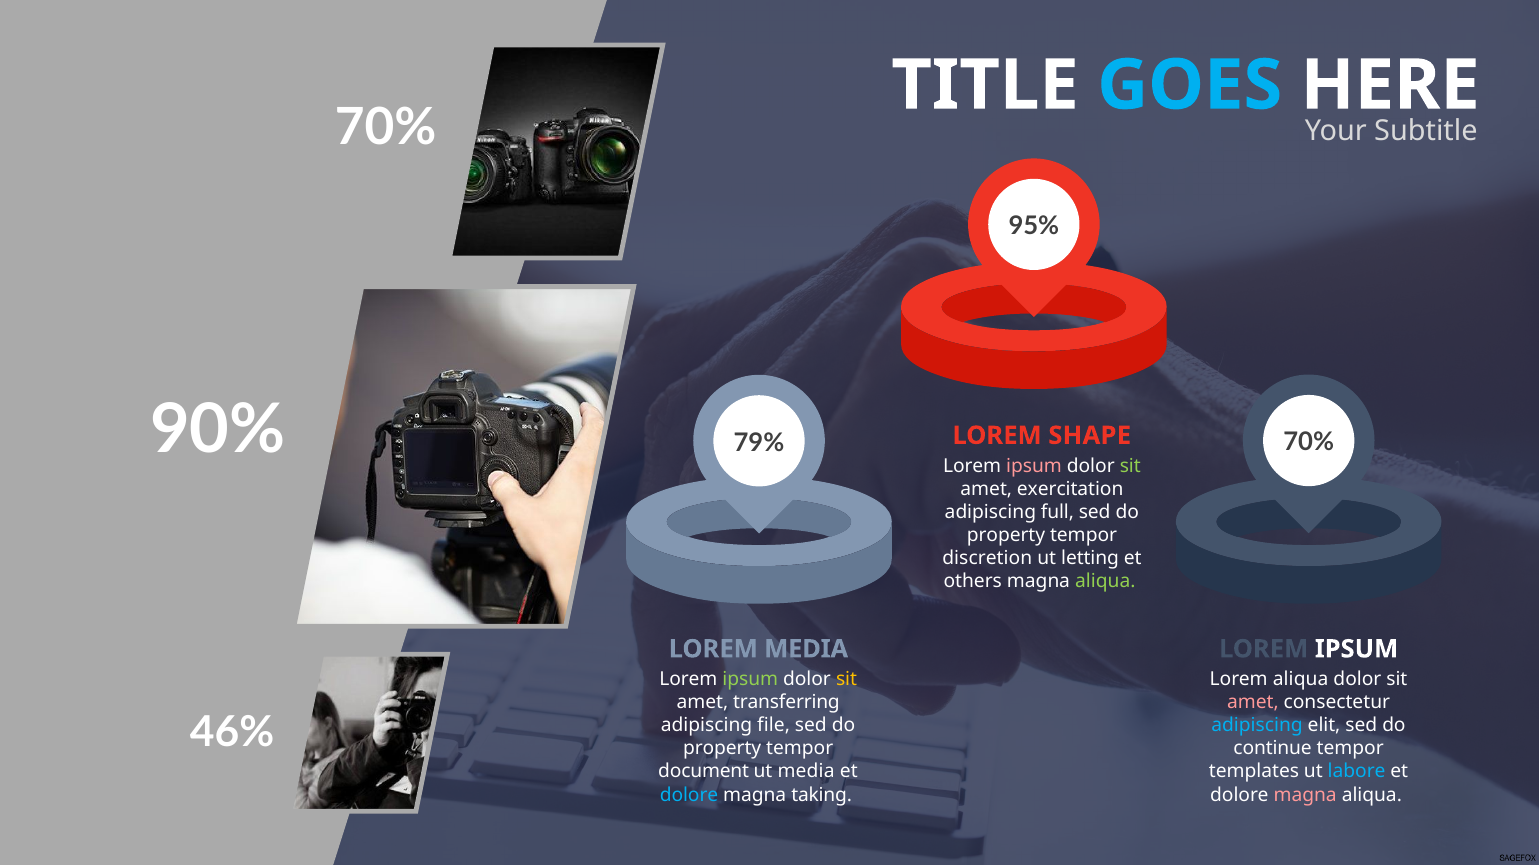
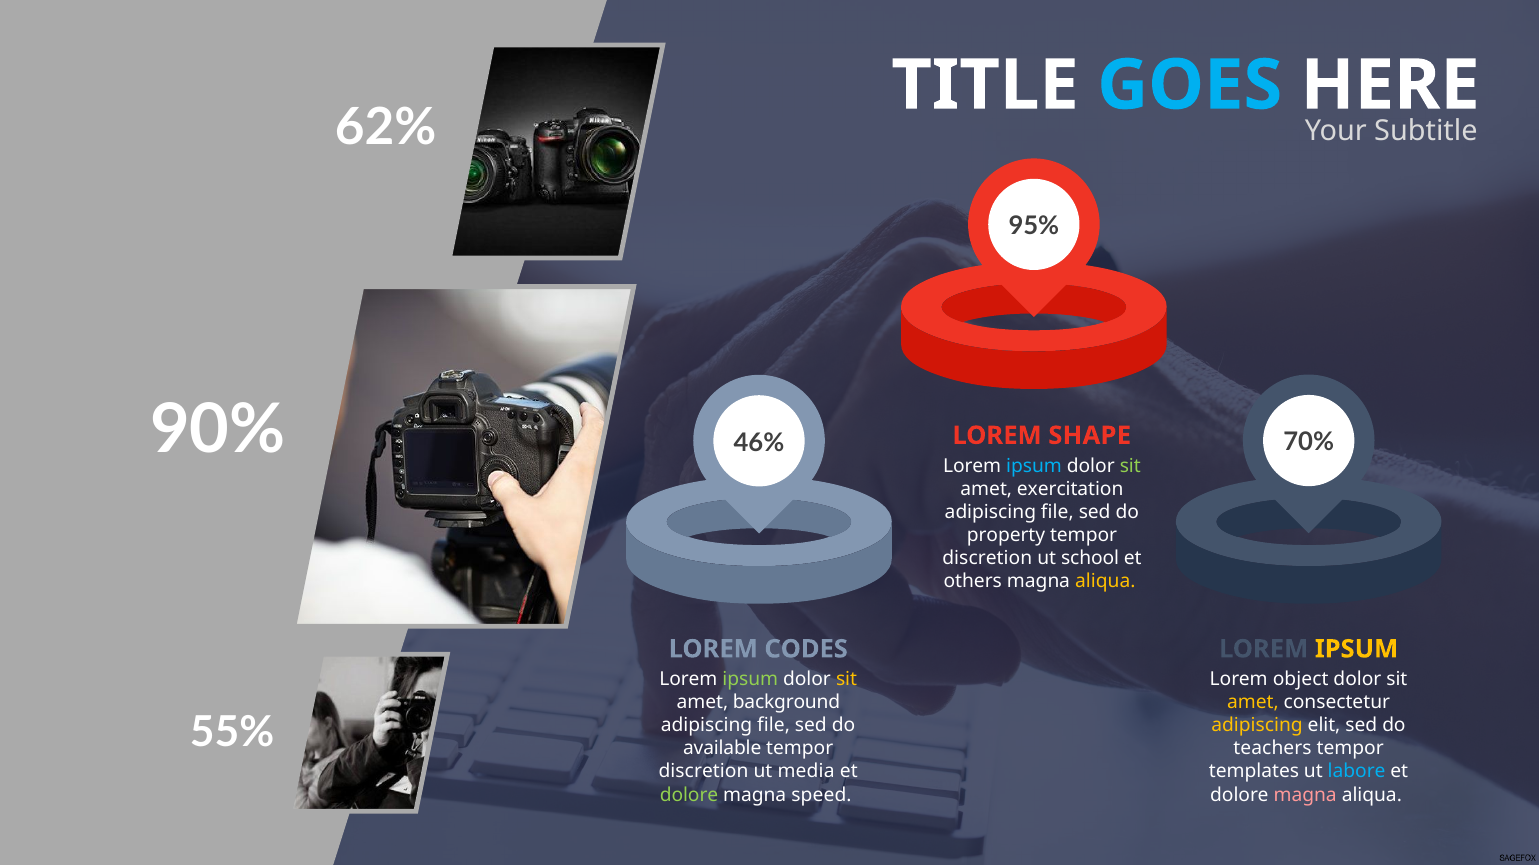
70% at (386, 128): 70% -> 62%
79%: 79% -> 46%
ipsum at (1034, 466) colour: pink -> light blue
full at (1057, 512): full -> file
letting: letting -> school
aliqua at (1105, 582) colour: light green -> yellow
LOREM MEDIA: MEDIA -> CODES
IPSUM at (1356, 650) colour: white -> yellow
Lorem aliqua: aliqua -> object
transferring: transferring -> background
amet at (1253, 703) colour: pink -> yellow
46%: 46% -> 55%
adipiscing at (1257, 726) colour: light blue -> yellow
property at (722, 749): property -> available
continue: continue -> teachers
document at (704, 772): document -> discretion
dolore at (689, 795) colour: light blue -> light green
taking: taking -> speed
